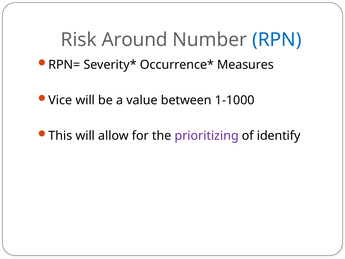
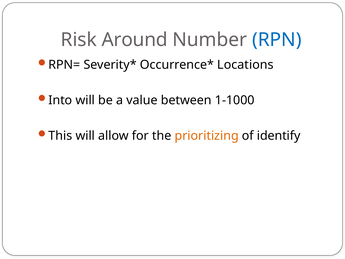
Measures: Measures -> Locations
Vice: Vice -> Into
prioritizing colour: purple -> orange
